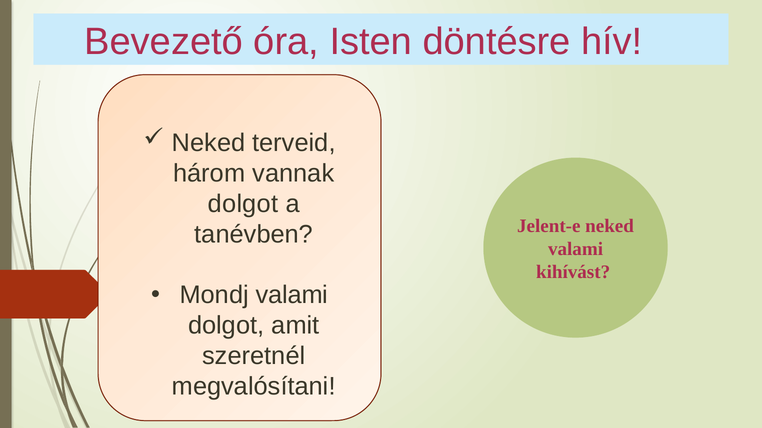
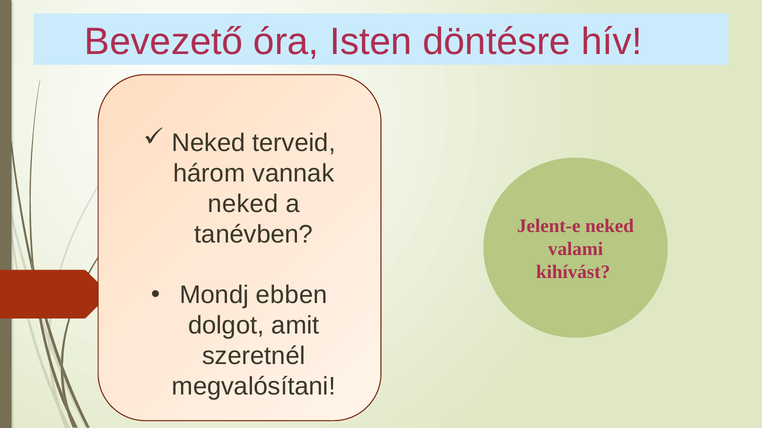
dolgot at (243, 204): dolgot -> neked
Mondj valami: valami -> ebben
